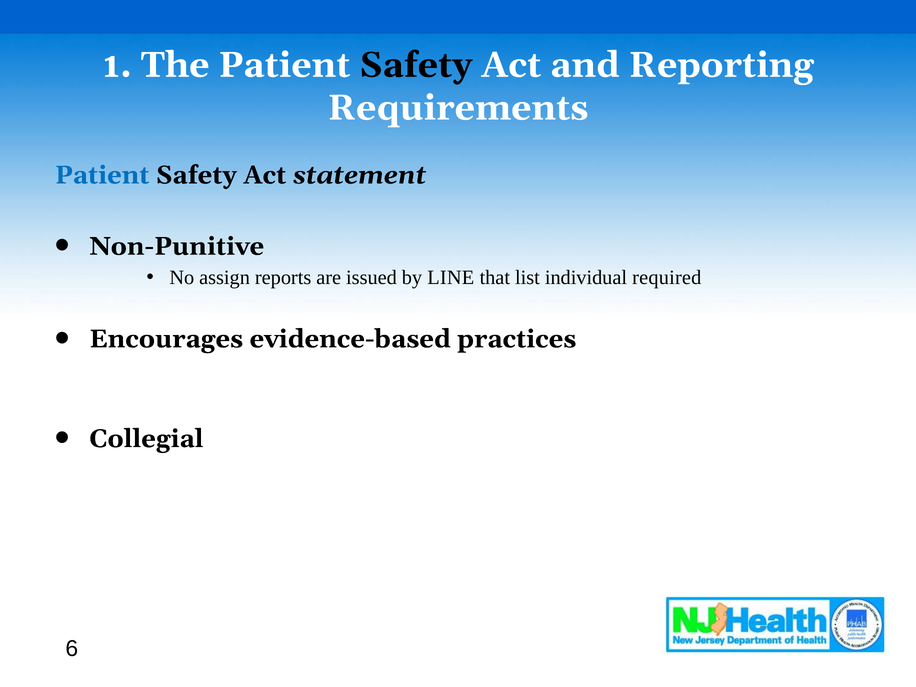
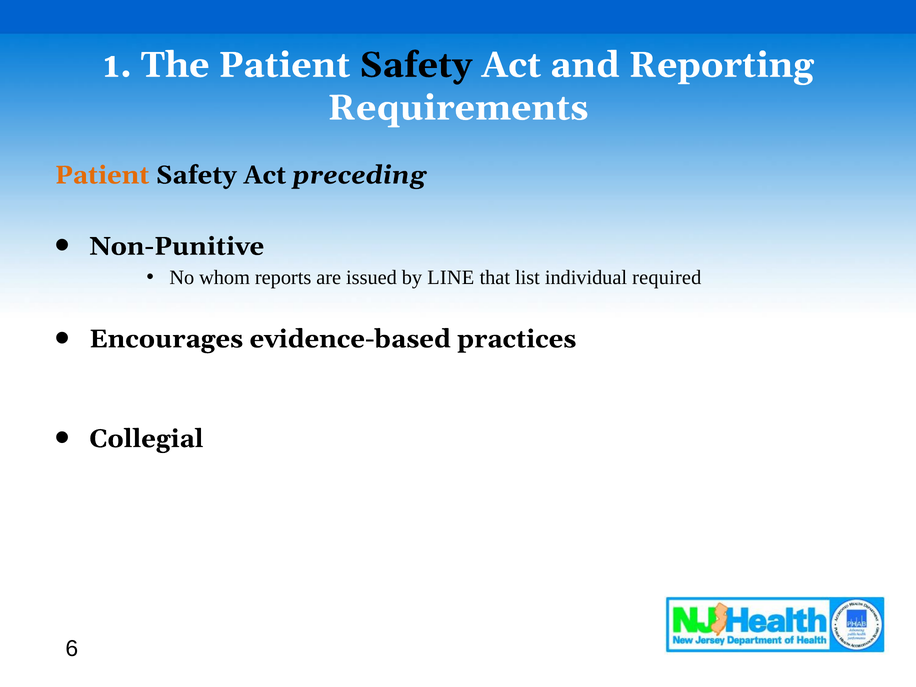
Patient at (102, 175) colour: blue -> orange
statement: statement -> preceding
assign: assign -> whom
